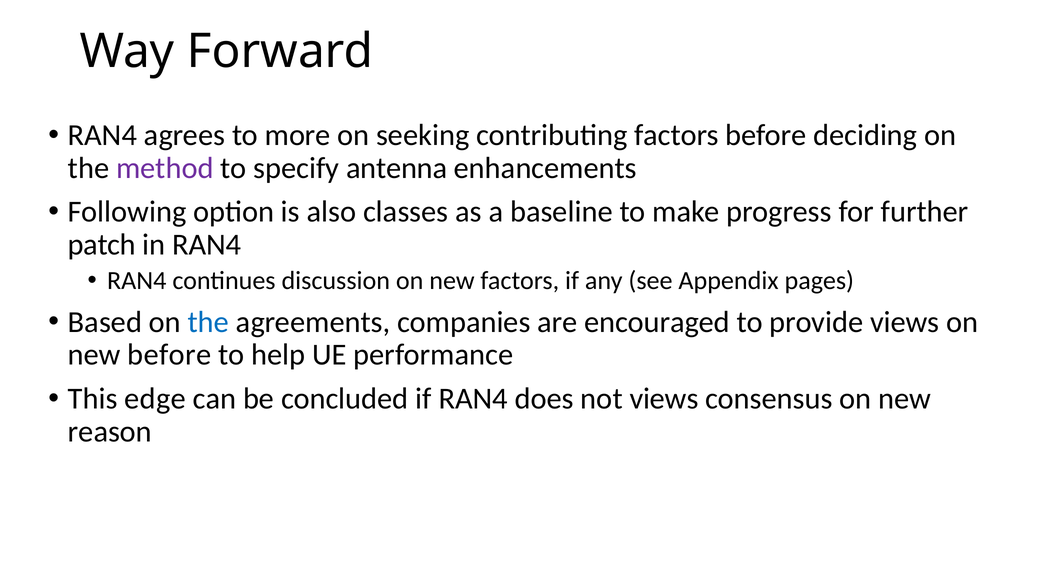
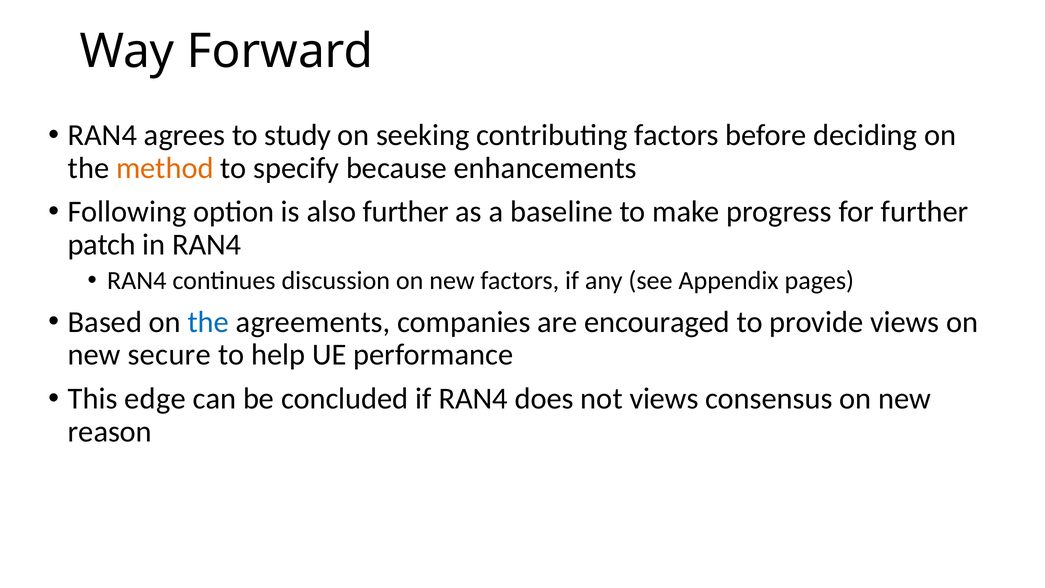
more: more -> study
method colour: purple -> orange
antenna: antenna -> because
also classes: classes -> further
new before: before -> secure
